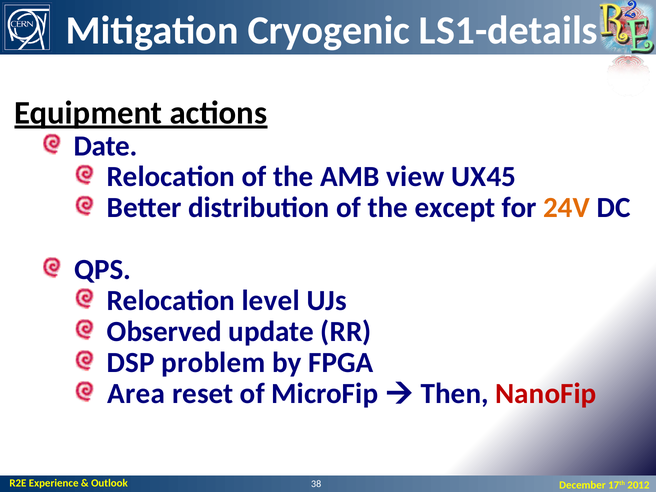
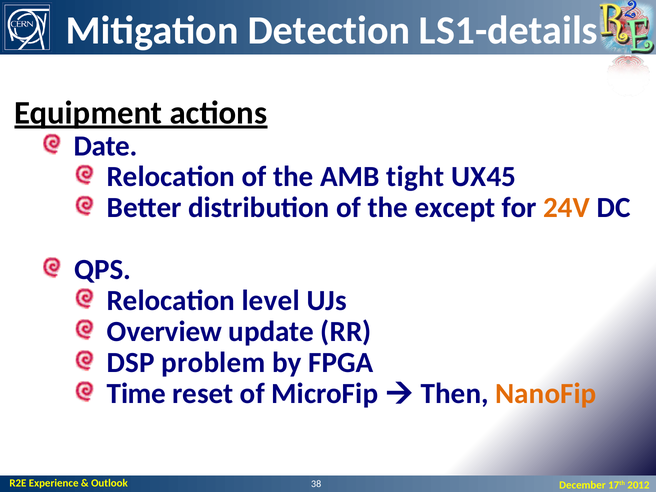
Cryogenic: Cryogenic -> Detection
view: view -> tight
Observed: Observed -> Overview
Area: Area -> Time
NanoFip colour: red -> orange
